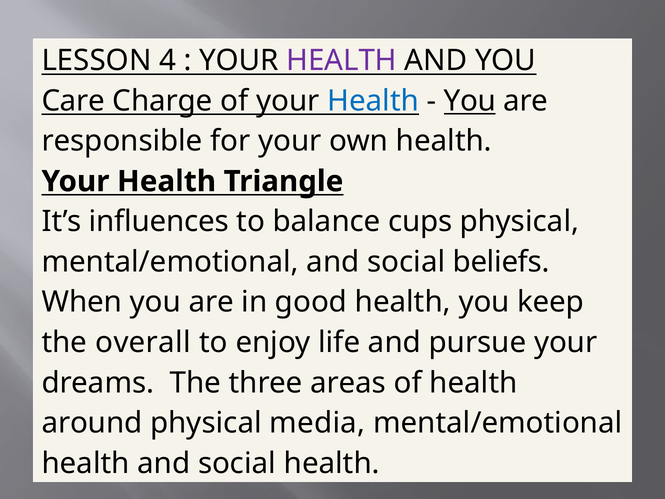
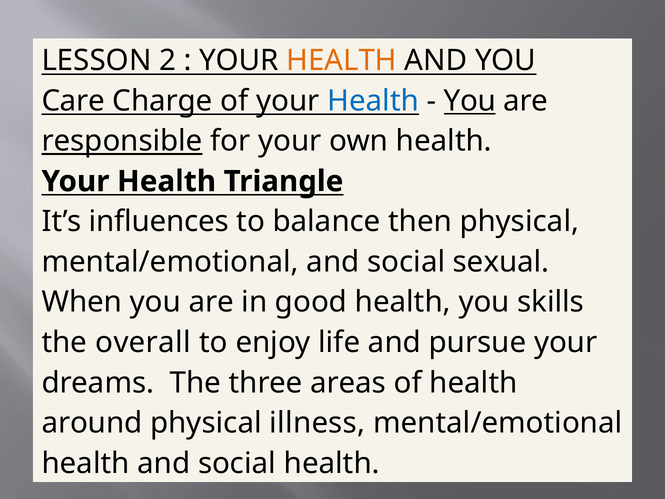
4: 4 -> 2
HEALTH at (342, 61) colour: purple -> orange
responsible underline: none -> present
cups: cups -> then
beliefs: beliefs -> sexual
keep: keep -> skills
media: media -> illness
